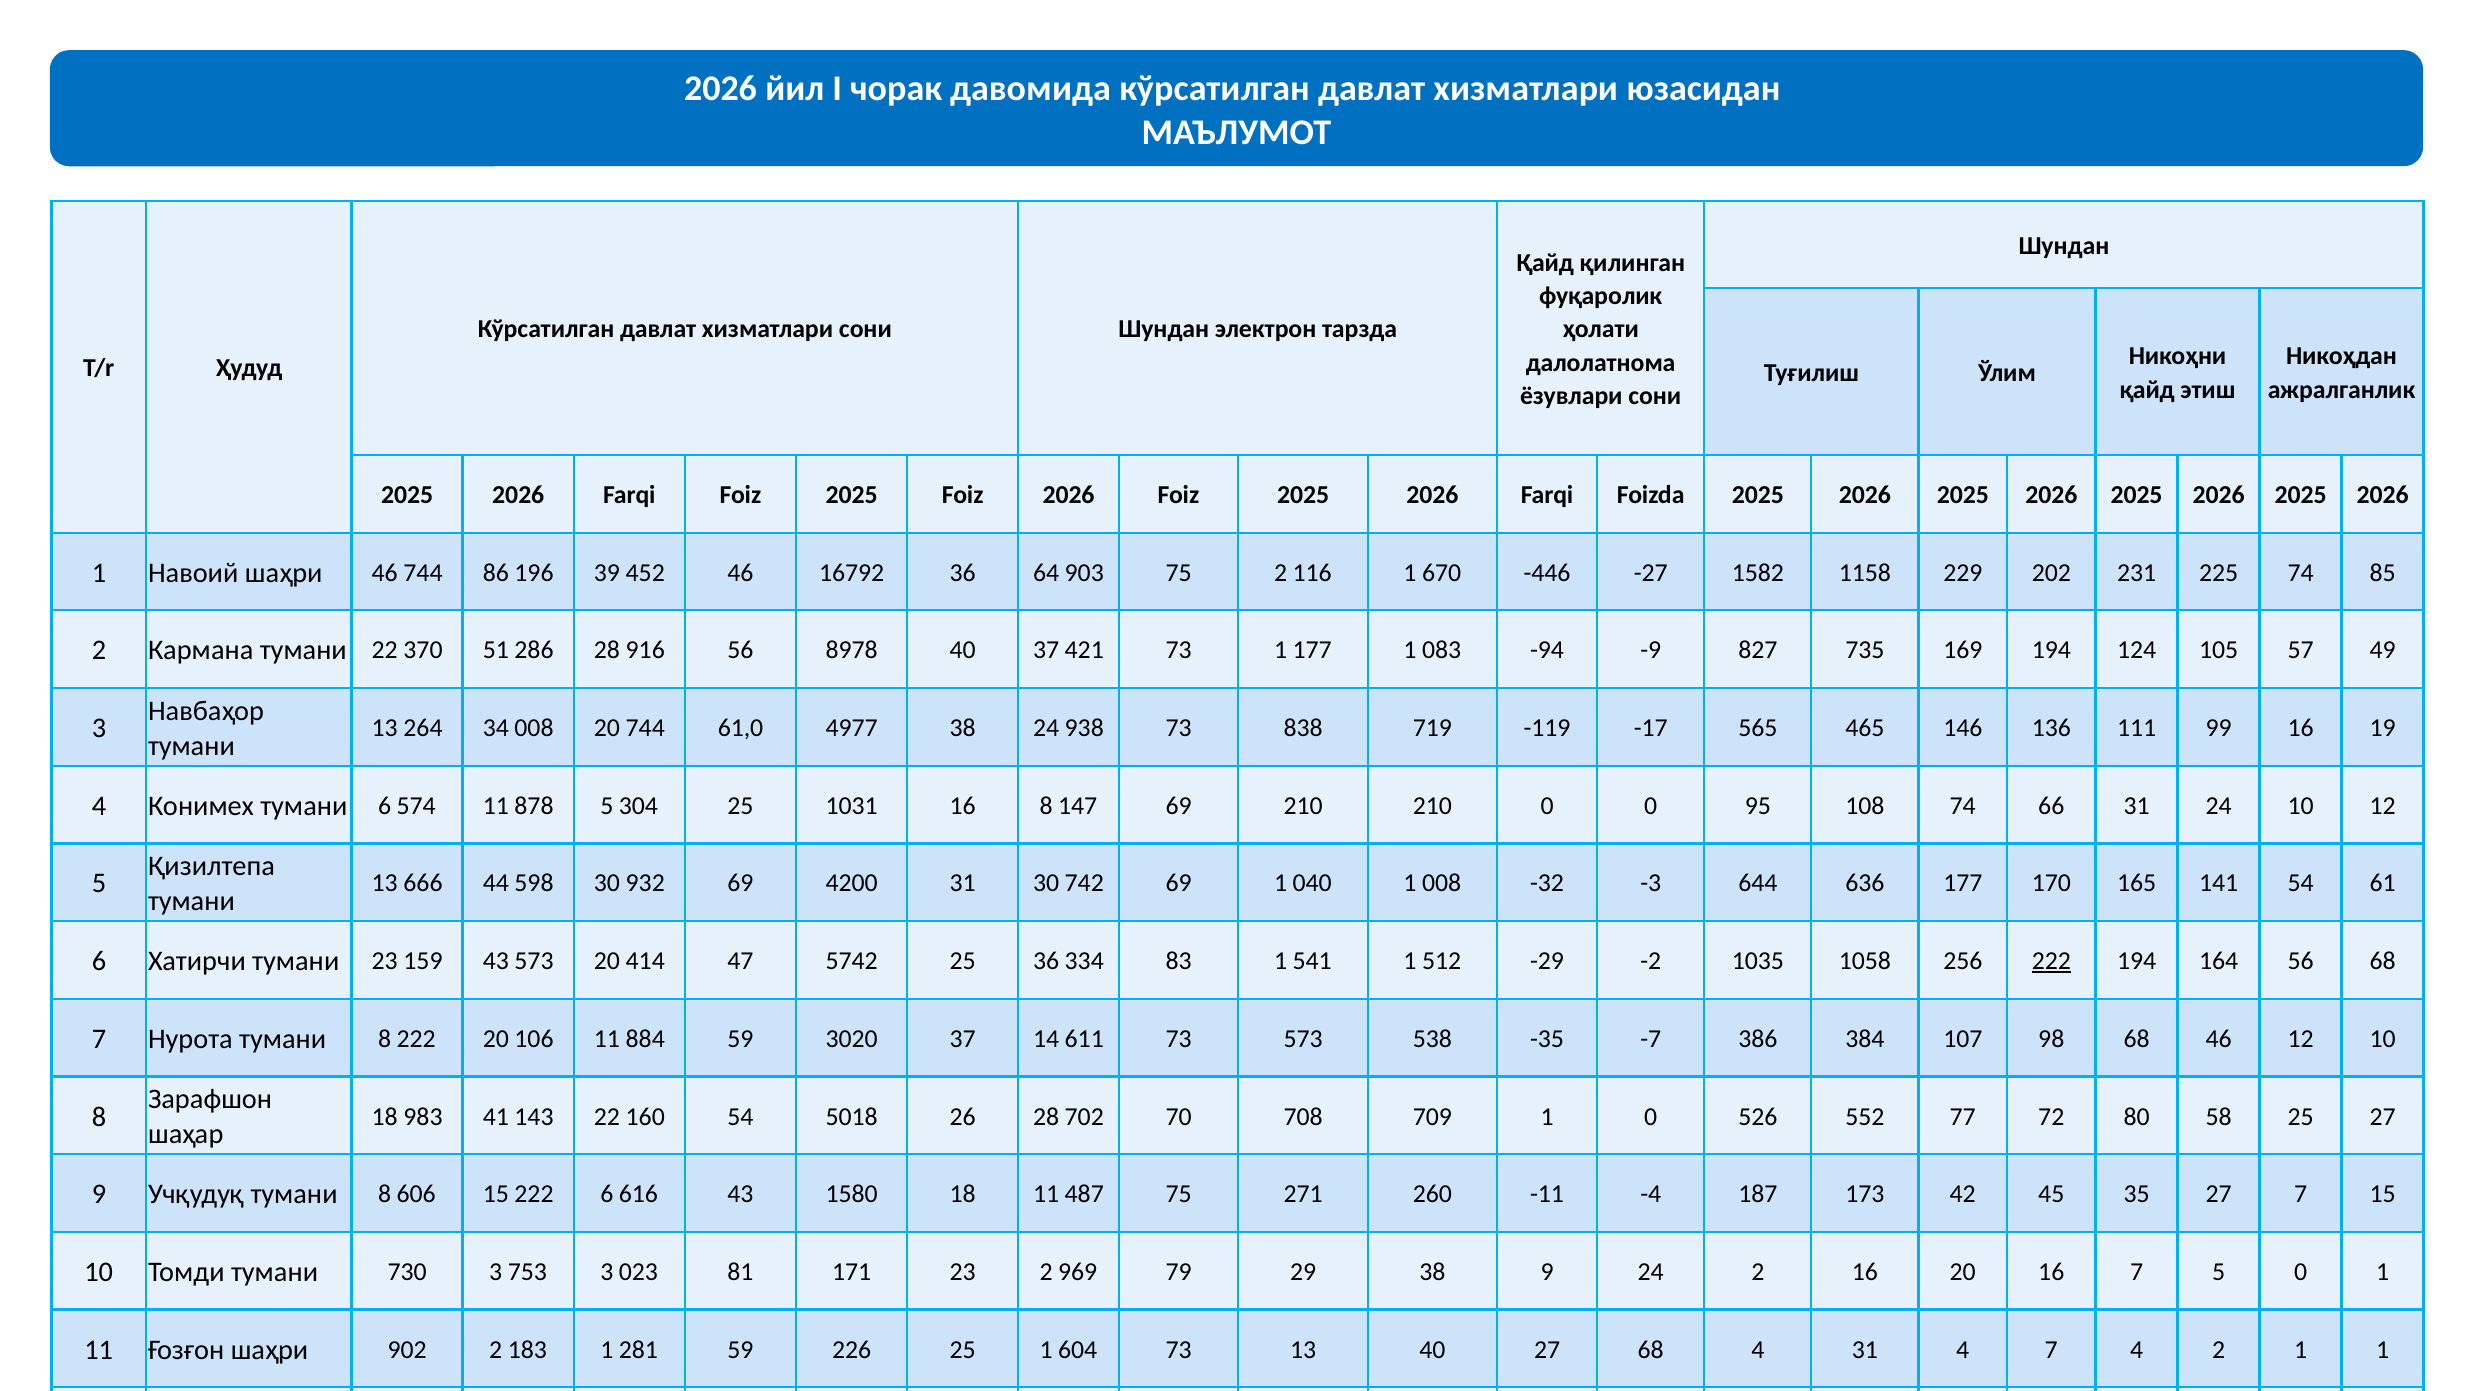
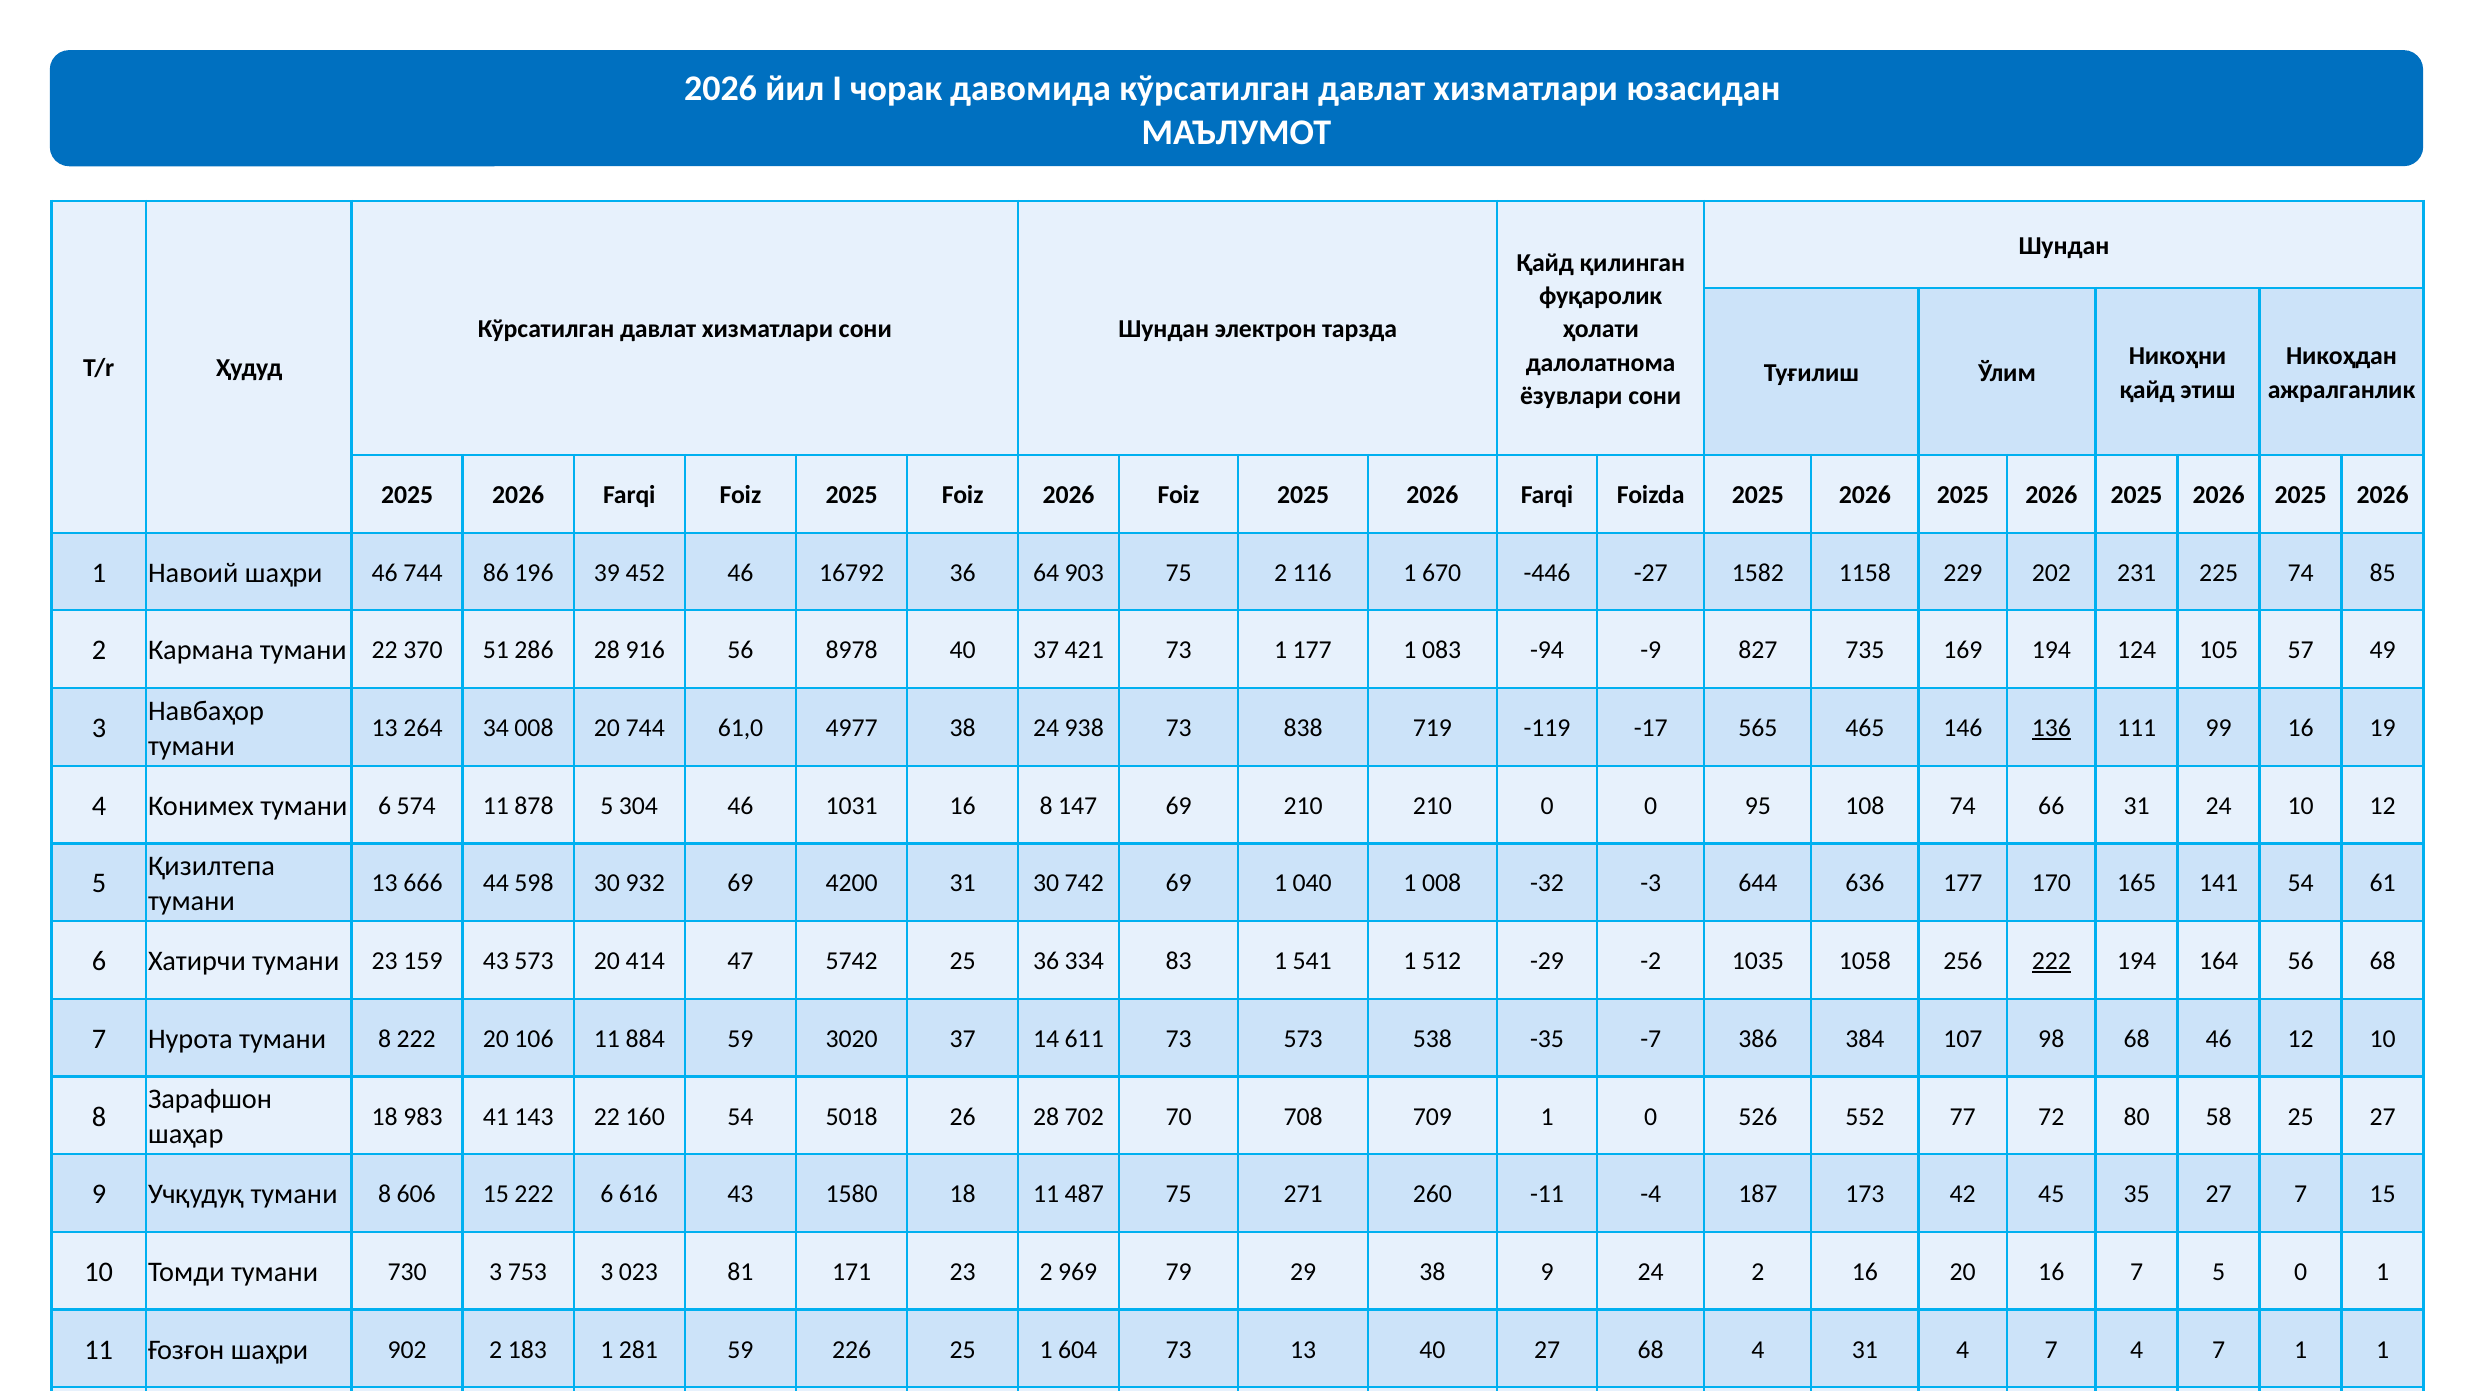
136 underline: none -> present
304 25: 25 -> 46
7 4 2: 2 -> 7
